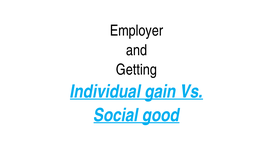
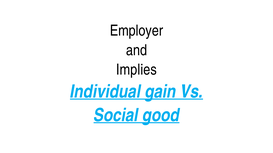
Getting: Getting -> Implies
